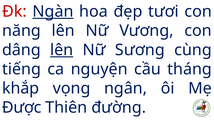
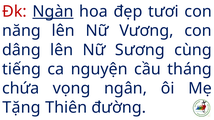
lên at (62, 50) underline: present -> none
khắp: khắp -> chứa
Được: Được -> Tặng
